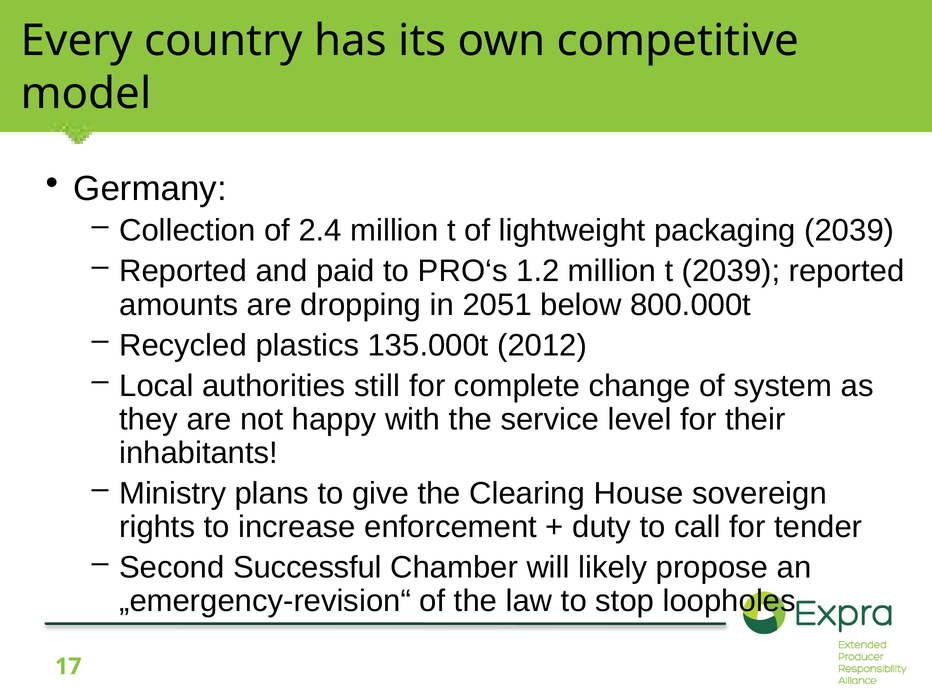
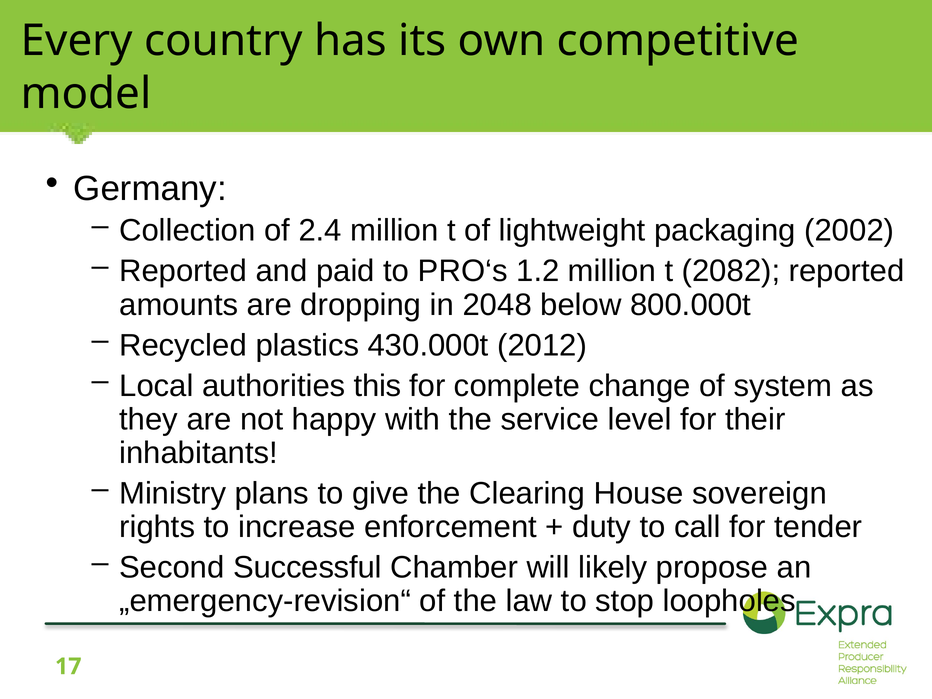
packaging 2039: 2039 -> 2002
t 2039: 2039 -> 2082
2051: 2051 -> 2048
135.000t: 135.000t -> 430.000t
still: still -> this
